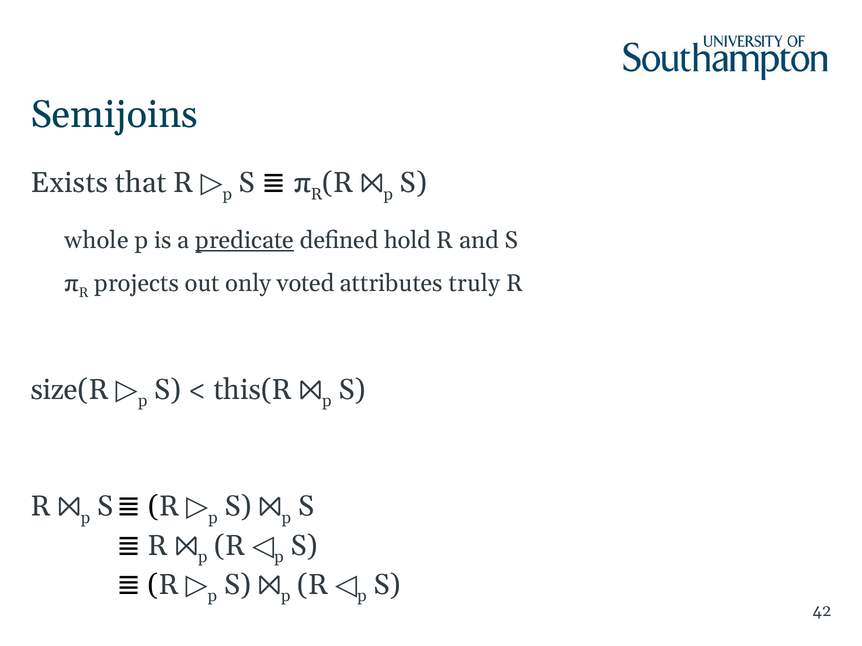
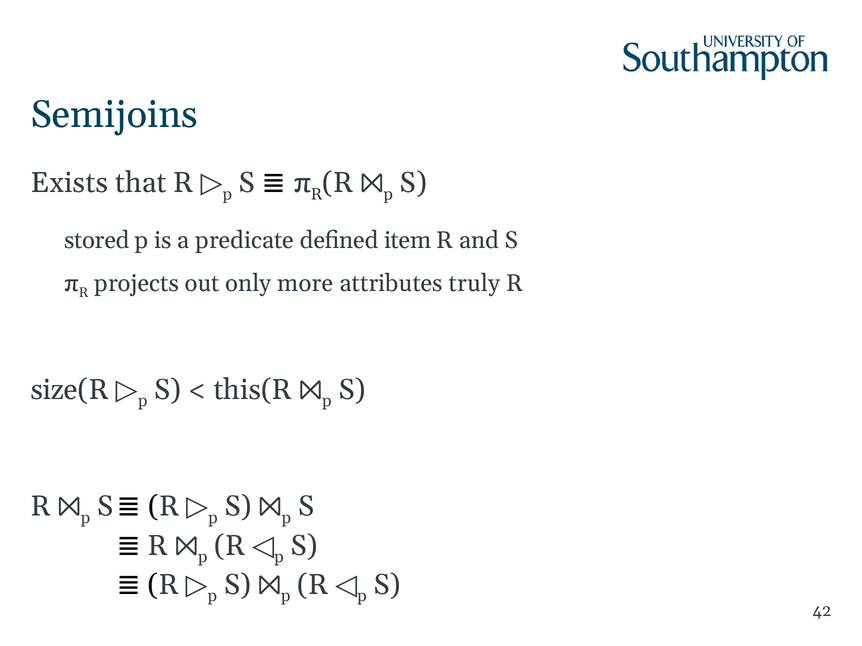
whole: whole -> stored
predicate underline: present -> none
hold: hold -> item
voted: voted -> more
